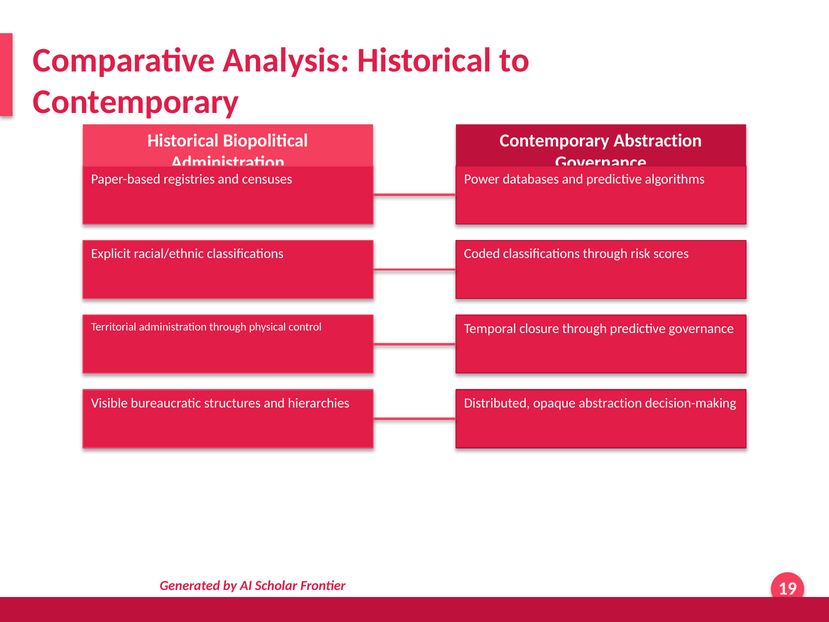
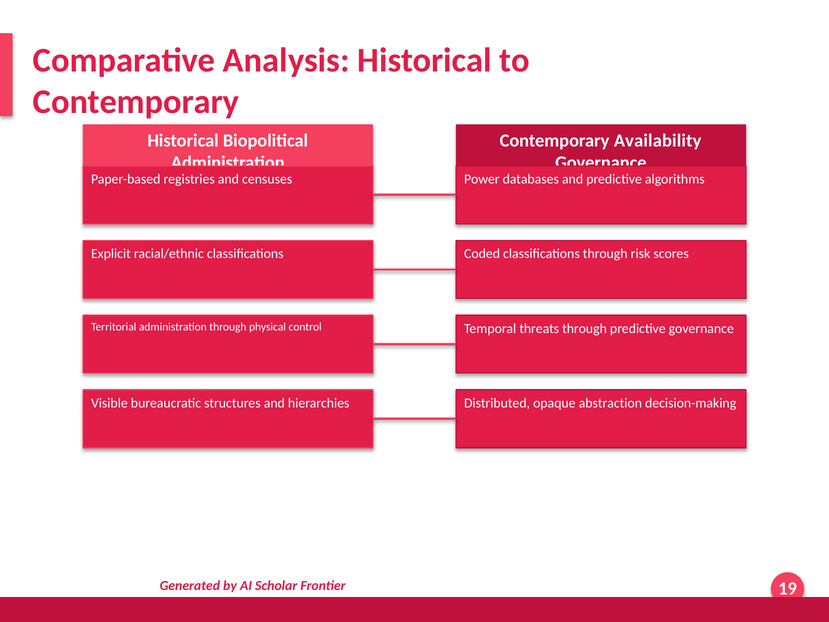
Contemporary Abstraction: Abstraction -> Availability
closure: closure -> threats
